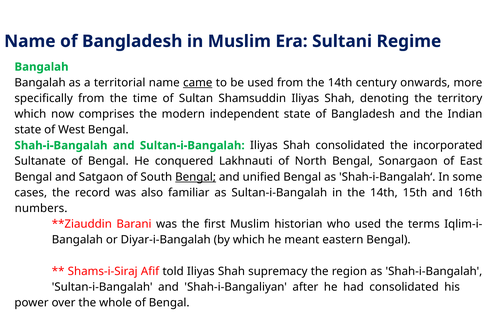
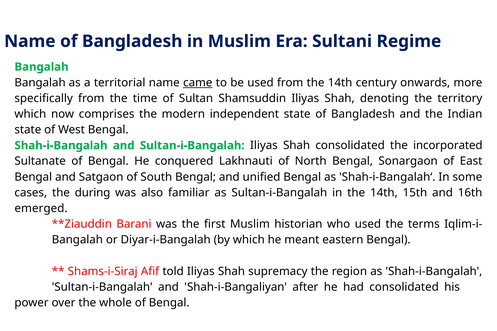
Bengal at (196, 177) underline: present -> none
record: record -> during
numbers: numbers -> emerged
